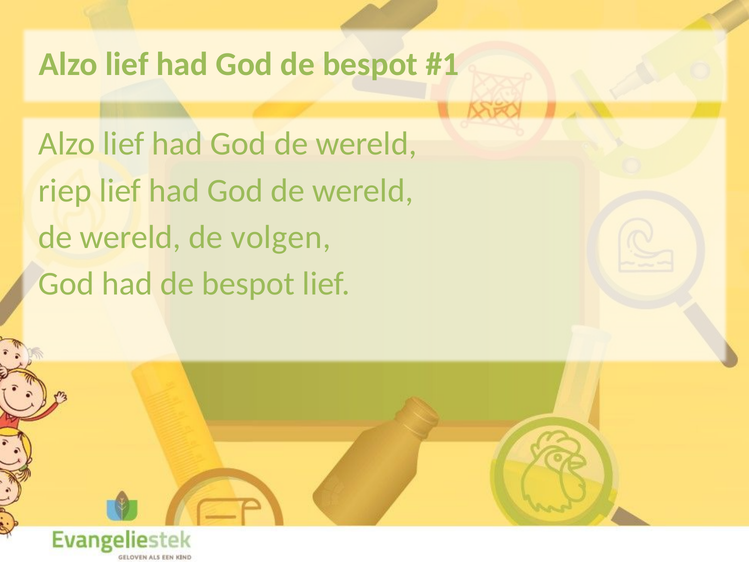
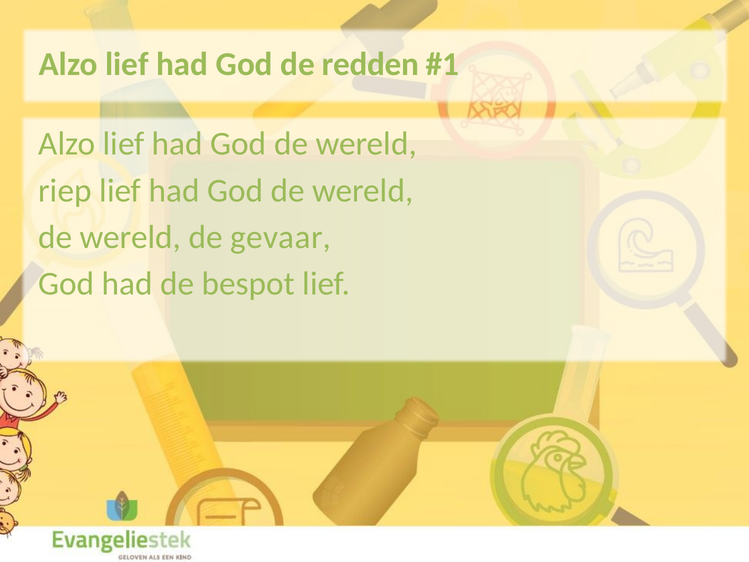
God de bespot: bespot -> redden
volgen: volgen -> gevaar
